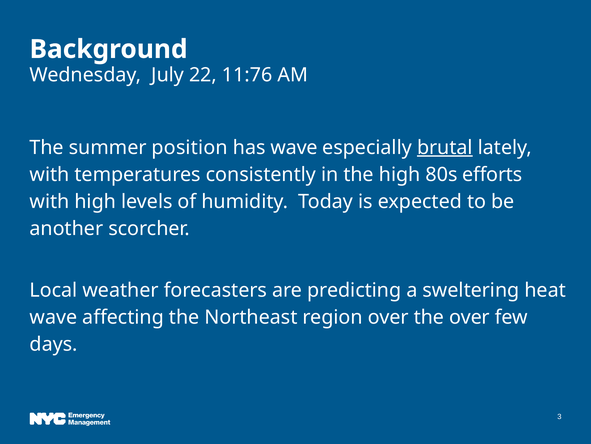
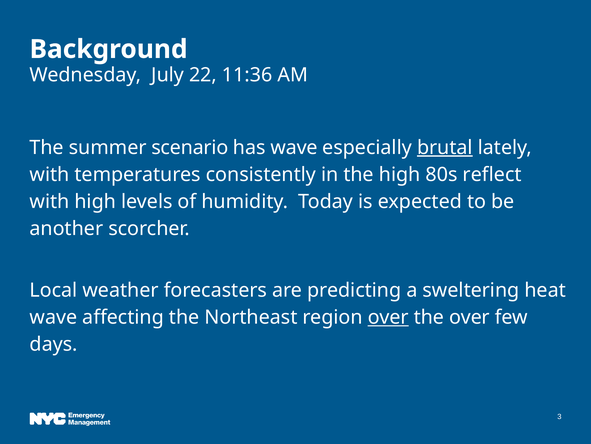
11:76: 11:76 -> 11:36
position: position -> scenario
efforts: efforts -> reflect
over at (388, 317) underline: none -> present
